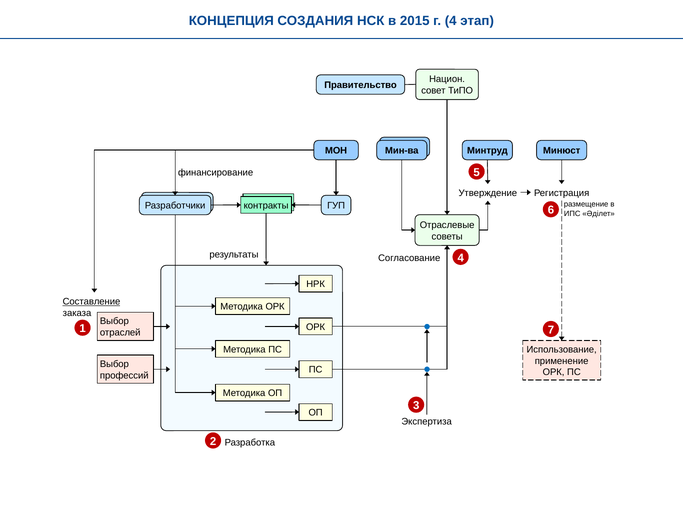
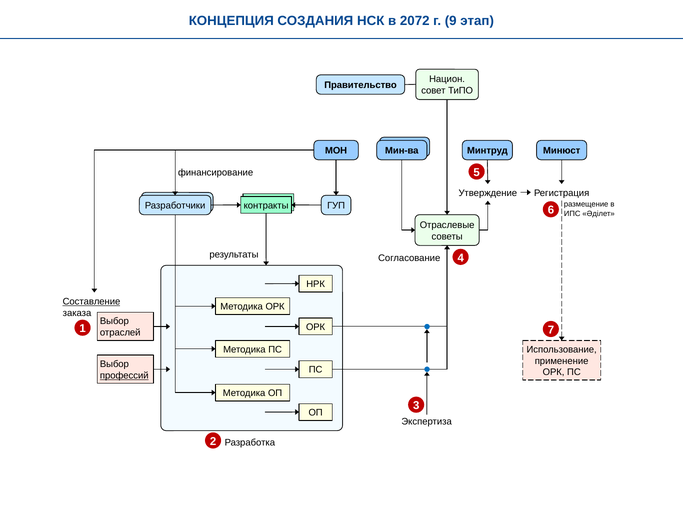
2015: 2015 -> 2072
г 4: 4 -> 9
профессий underline: none -> present
